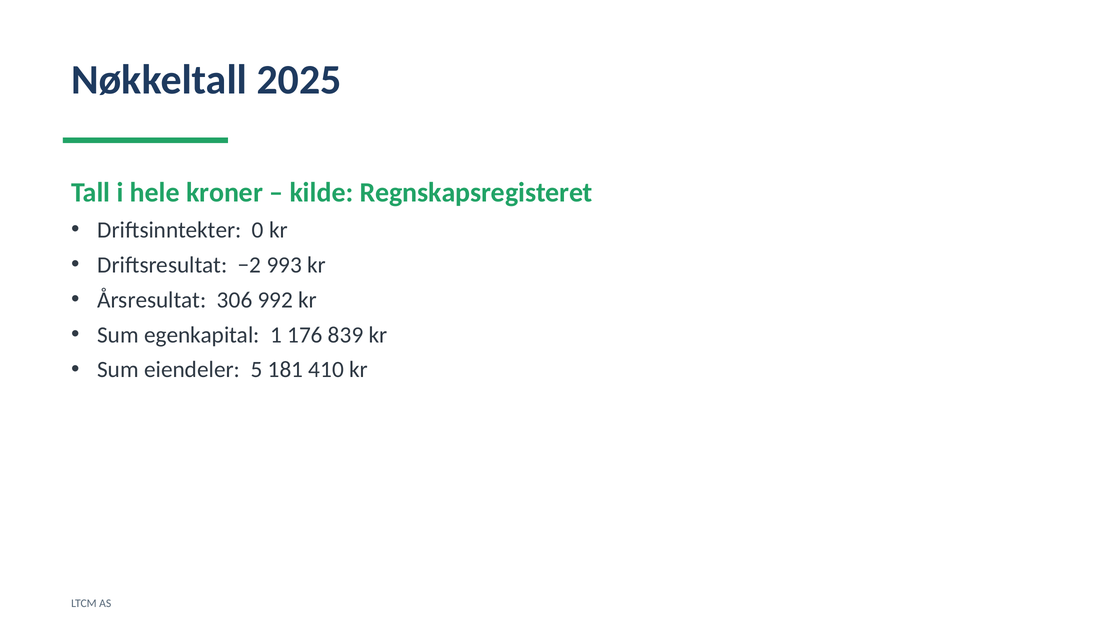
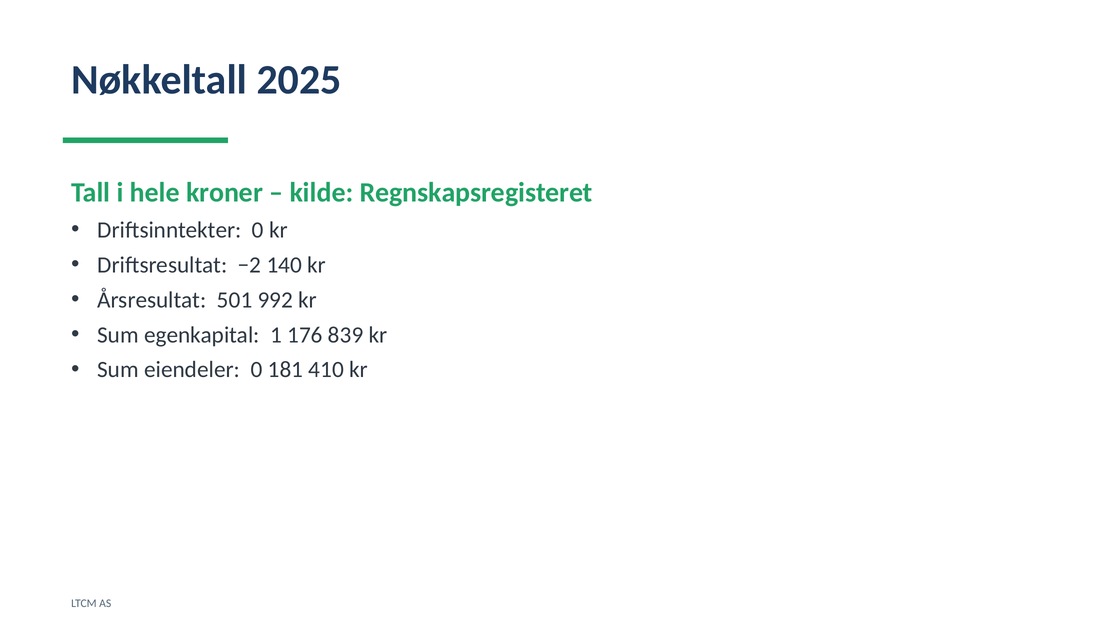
993: 993 -> 140
306: 306 -> 501
eiendeler 5: 5 -> 0
